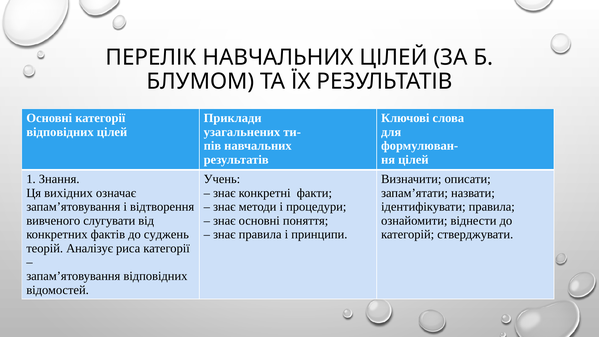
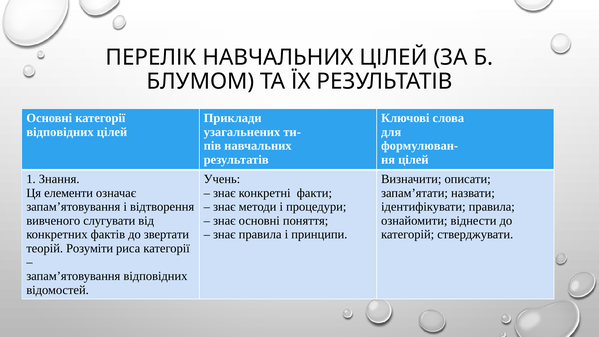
вихідних: вихідних -> елементи
суджень: суджень -> звертати
Аналізує: Аналізує -> Розуміти
